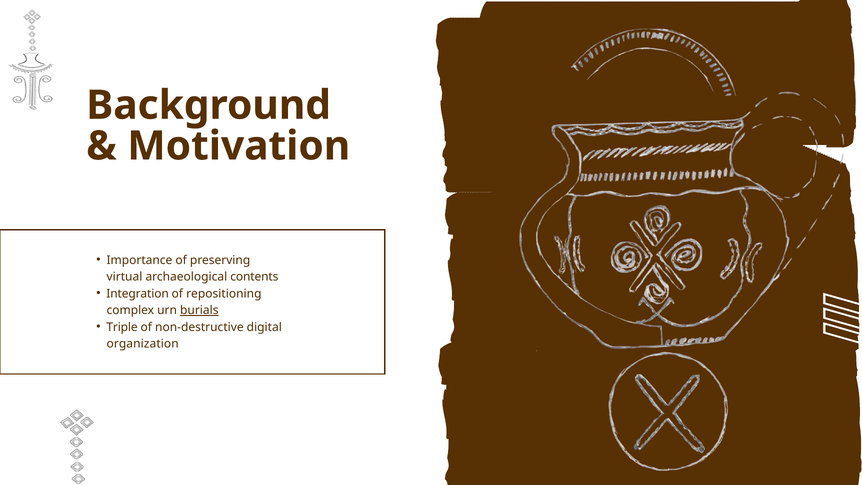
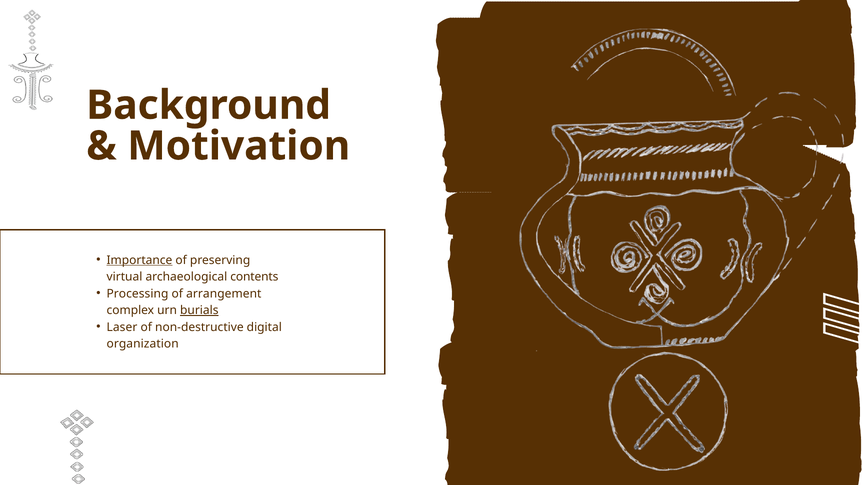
Importance underline: none -> present
Integration: Integration -> Processing
repositioning: repositioning -> arrangement
Triple: Triple -> Laser
